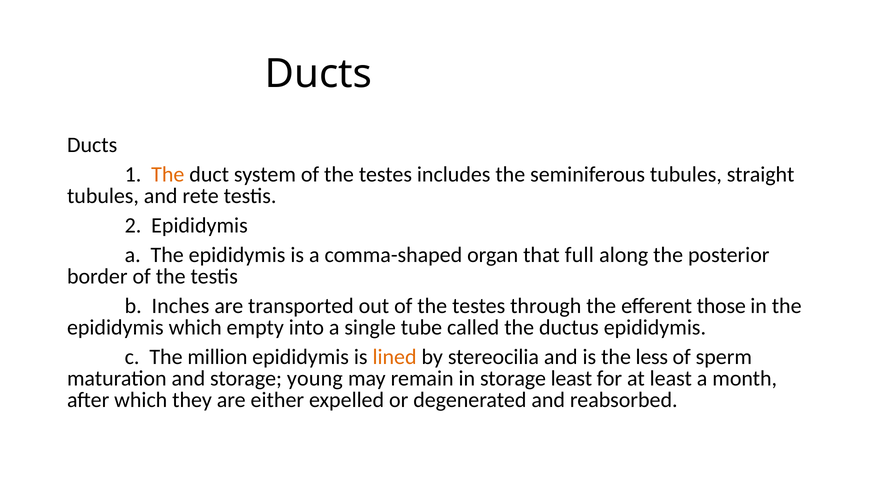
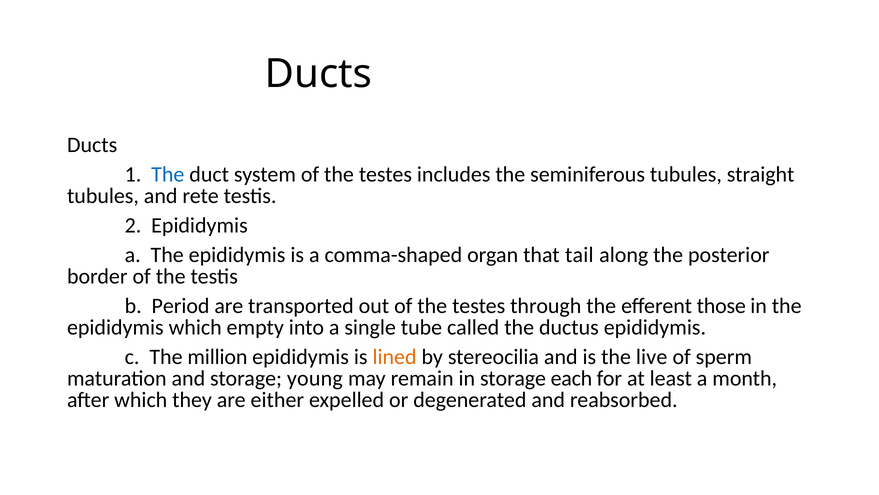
The at (168, 174) colour: orange -> blue
full: full -> tail
Inches: Inches -> Period
less: less -> live
storage least: least -> each
